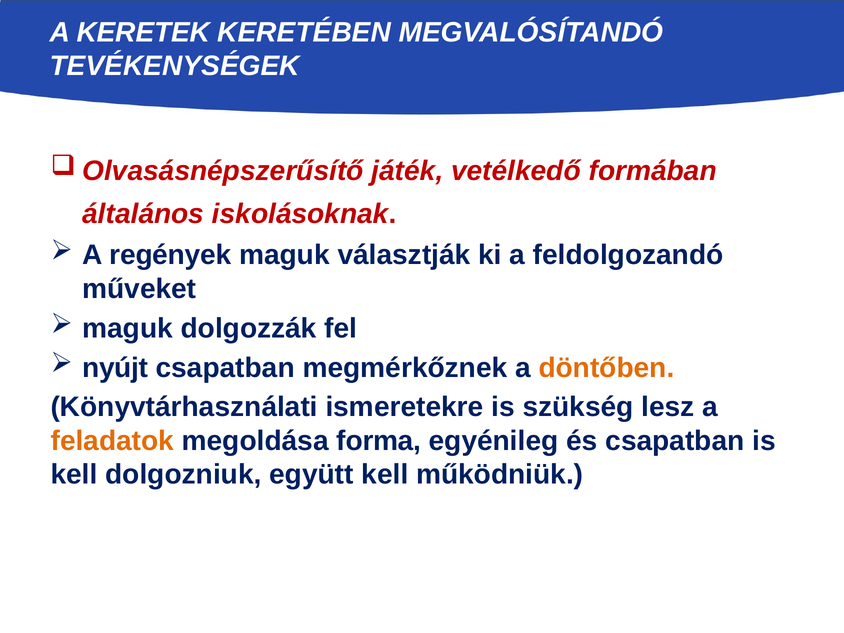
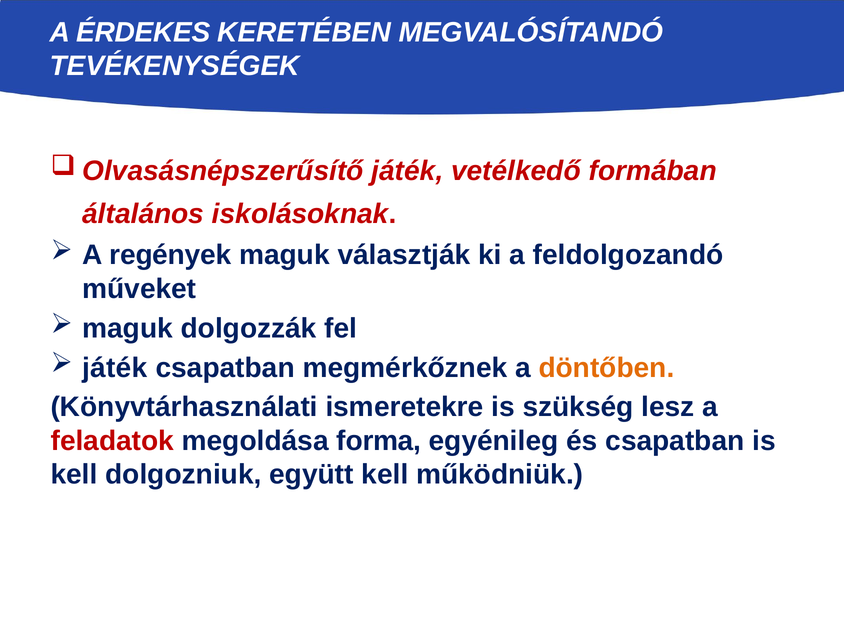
KERETEK: KERETEK -> ÉRDEKES
nyújt at (115, 368): nyújt -> játék
feladatok colour: orange -> red
